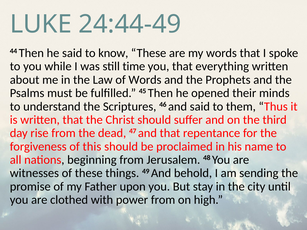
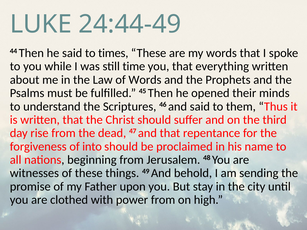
know: know -> times
this: this -> into
